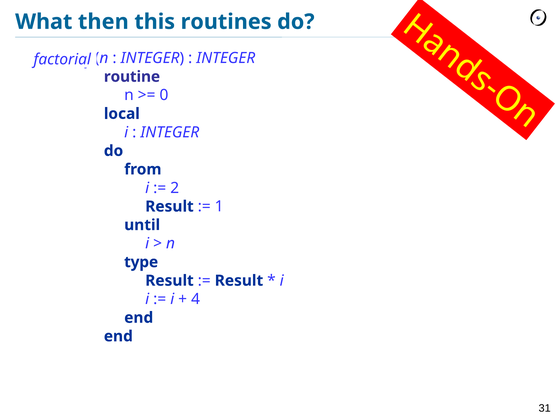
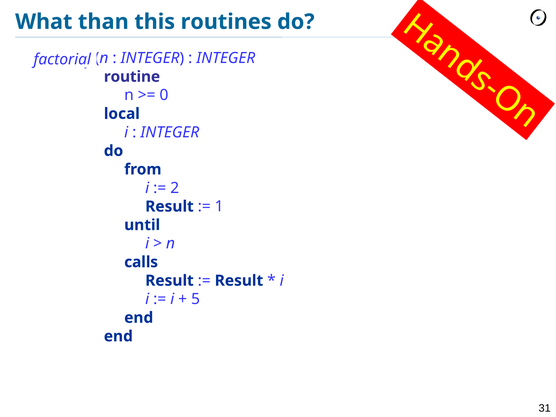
then: then -> than
type: type -> calls
4: 4 -> 5
